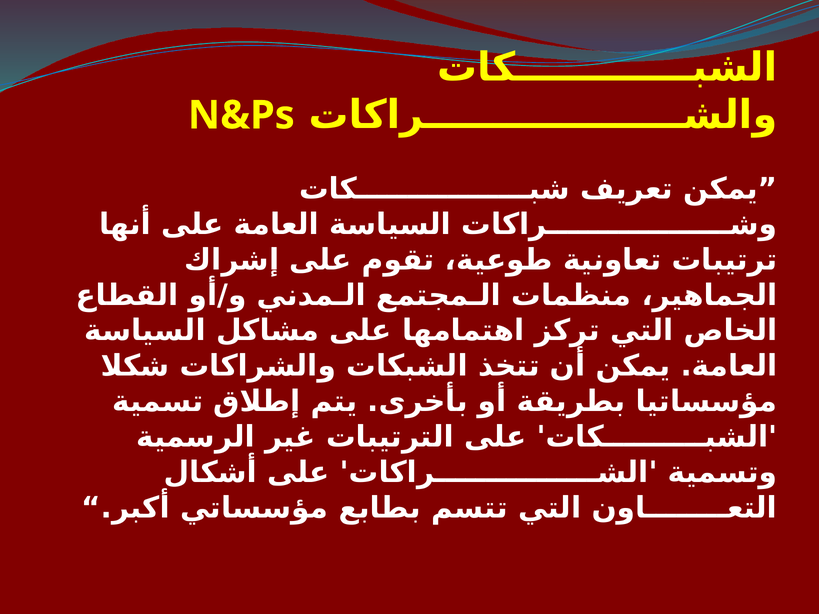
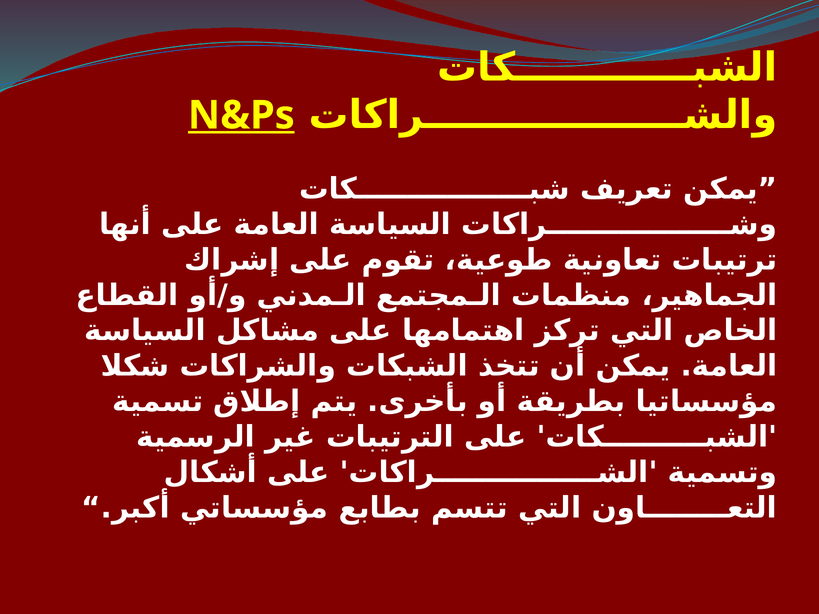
N&Ps underline: none -> present
